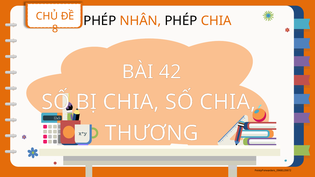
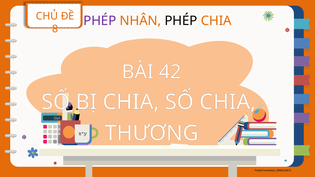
PHÉP at (100, 21) colour: black -> purple
